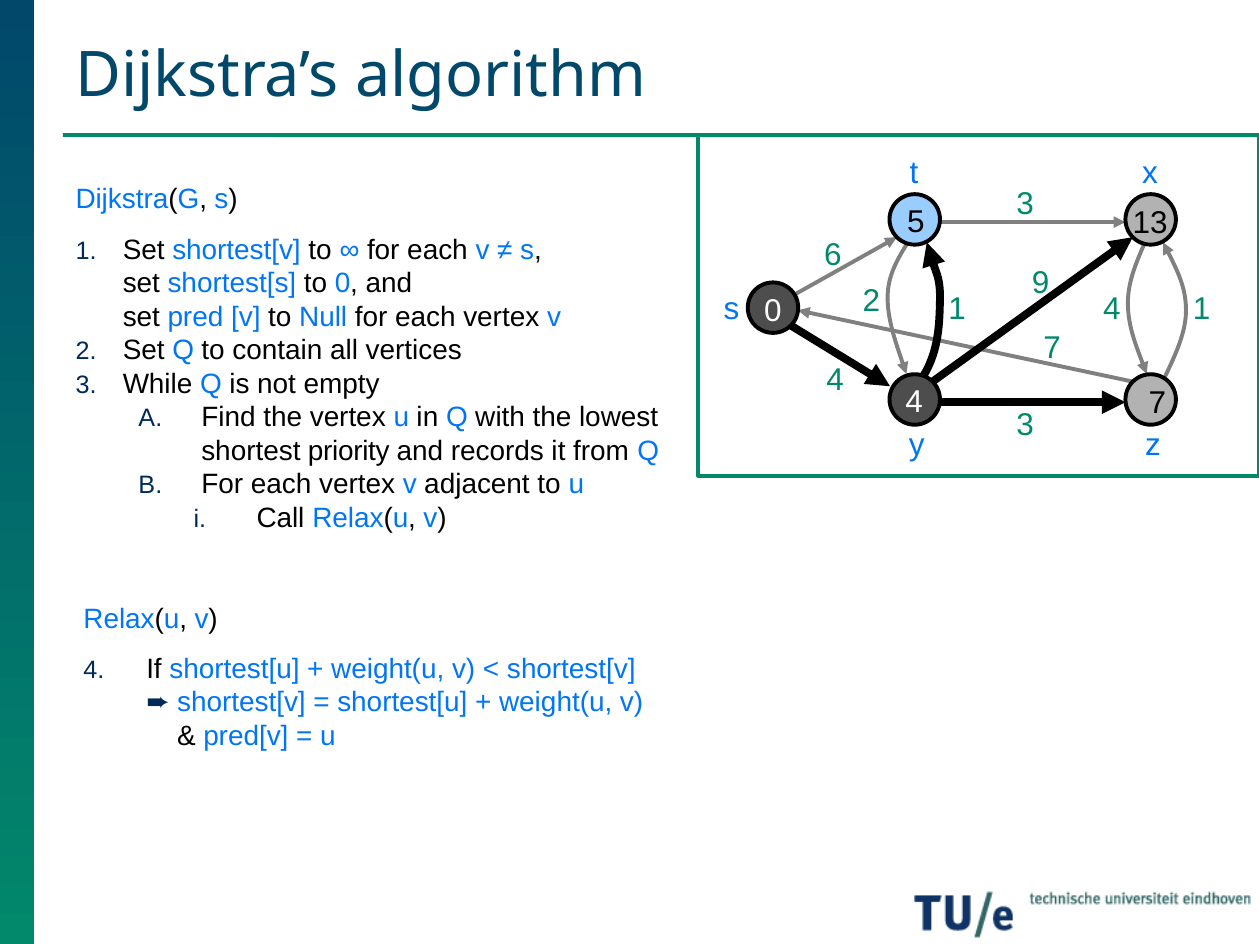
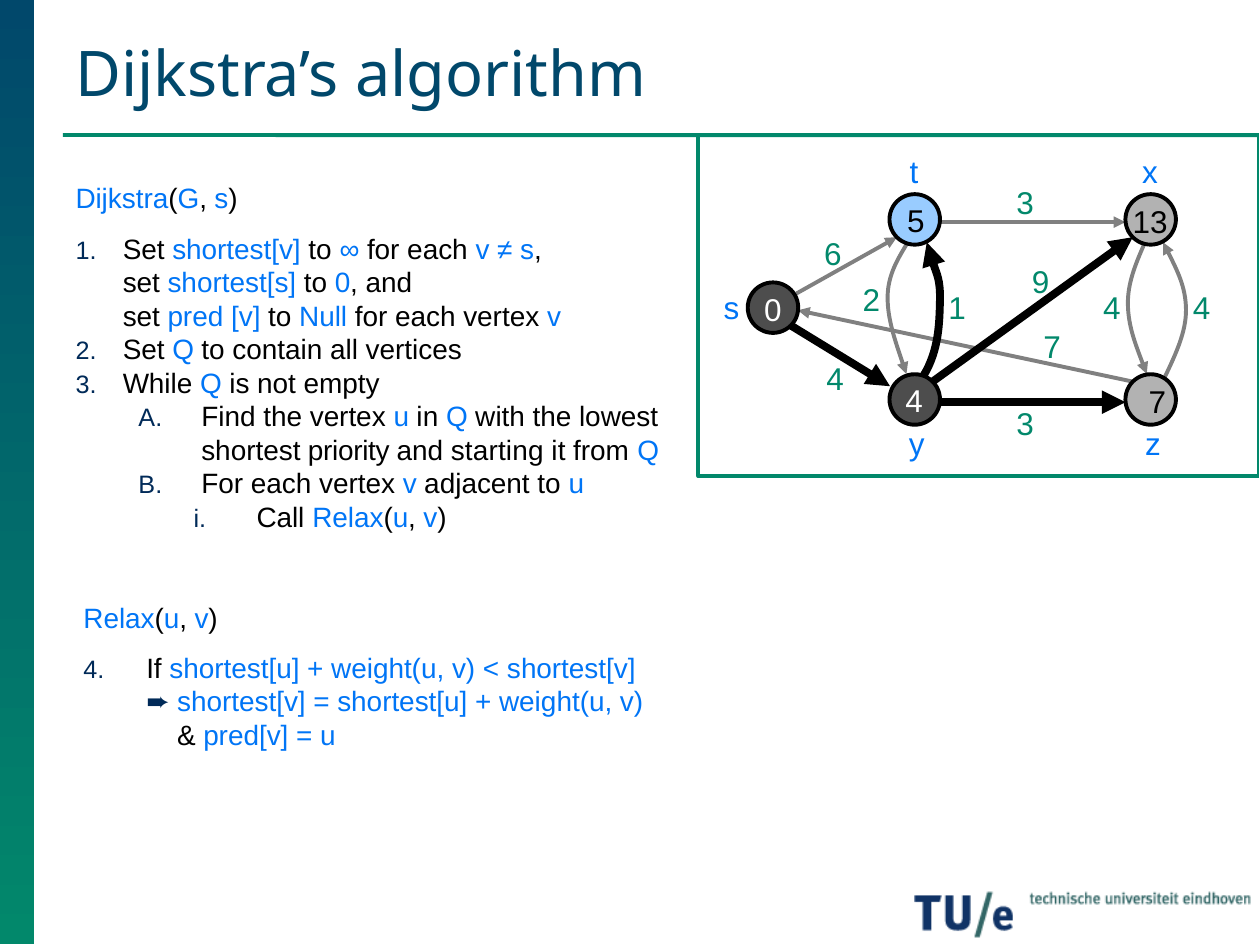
4 1: 1 -> 4
records: records -> starting
